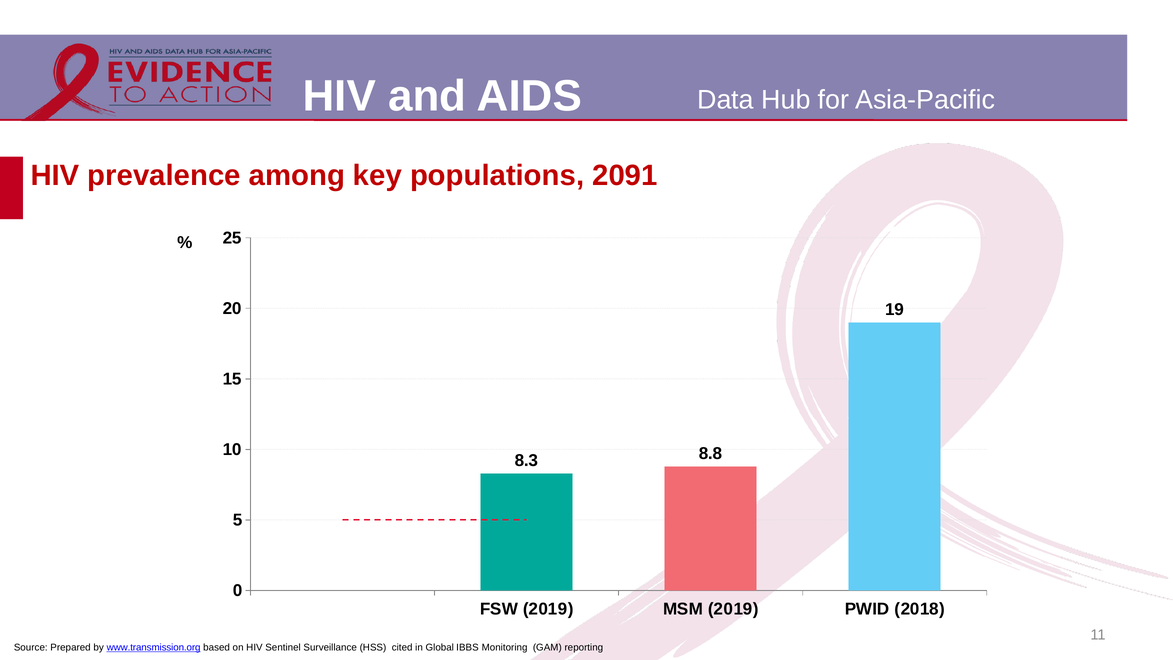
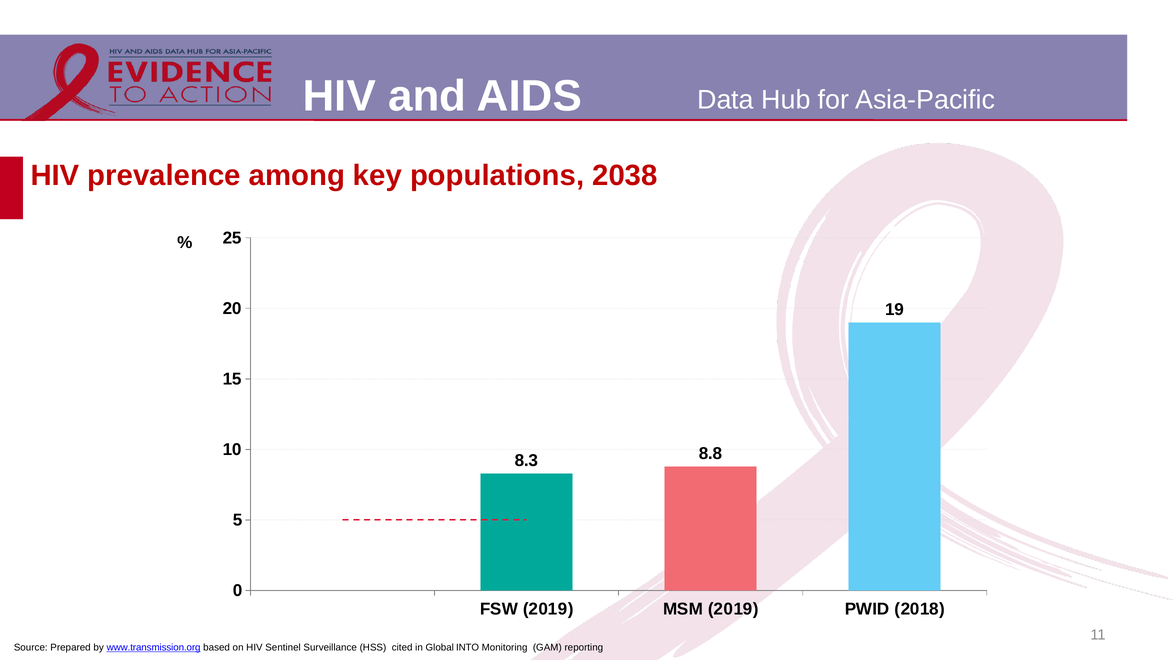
2091: 2091 -> 2038
IBBS: IBBS -> INTO
